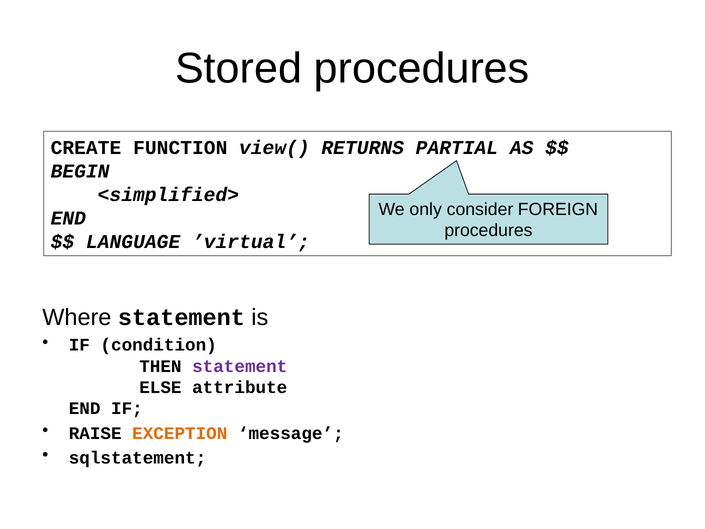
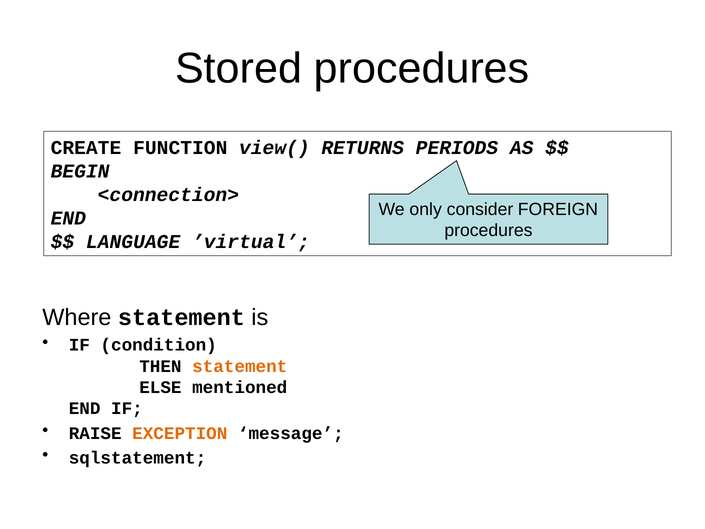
PARTIAL: PARTIAL -> PERIODS
<simplified>: <simplified> -> <connection>
statement at (240, 366) colour: purple -> orange
attribute: attribute -> mentioned
